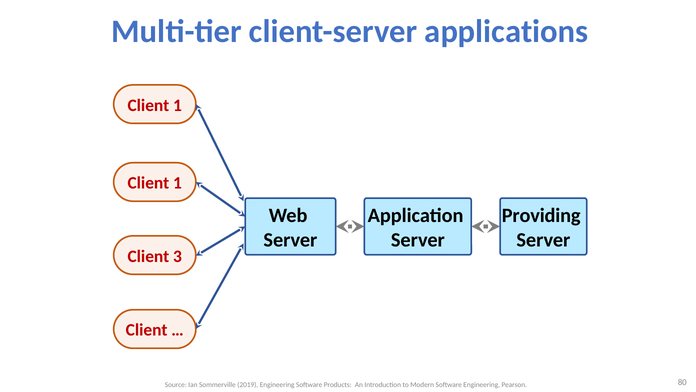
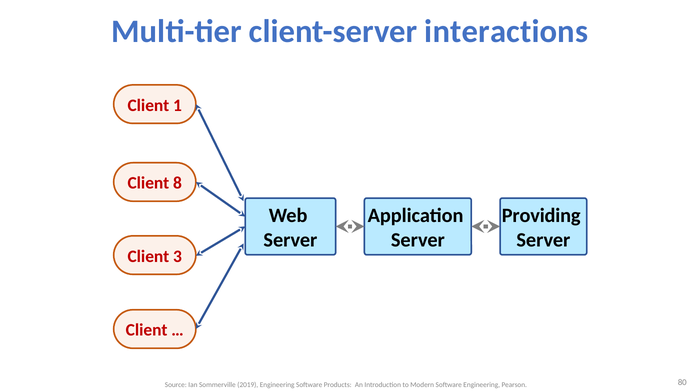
applications: applications -> interactions
1 at (177, 183): 1 -> 8
